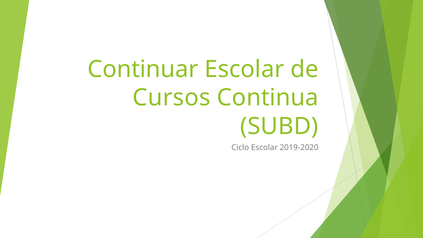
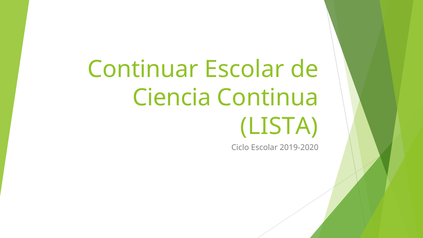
Cursos: Cursos -> Ciencia
SUBD: SUBD -> LISTA
